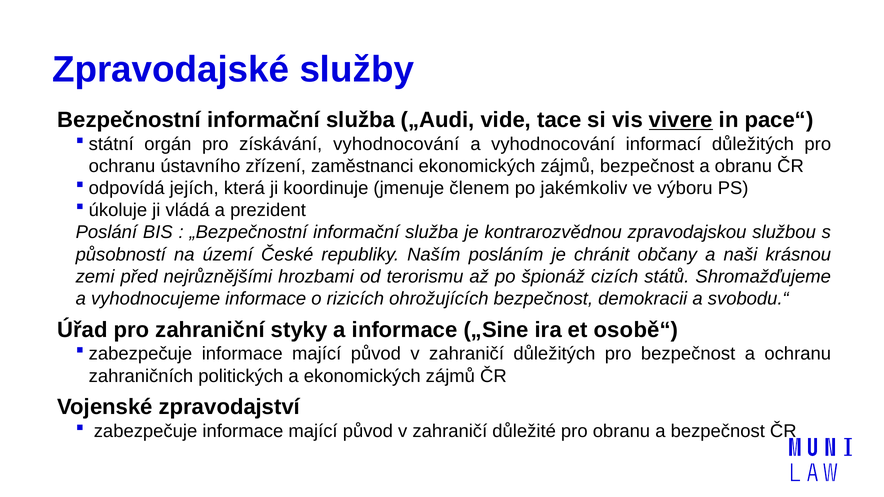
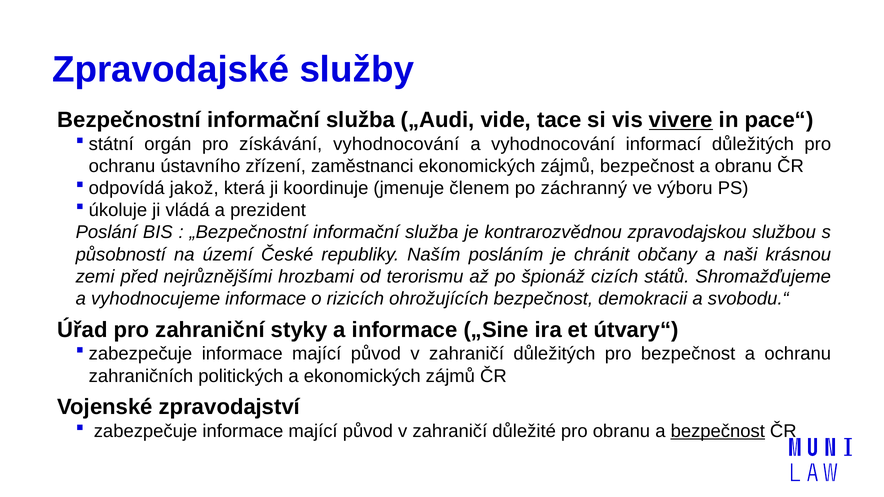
jejích: jejích -> jakož
jakémkoliv: jakémkoliv -> záchranný
osobě“: osobě“ -> útvary“
bezpečnost at (718, 431) underline: none -> present
